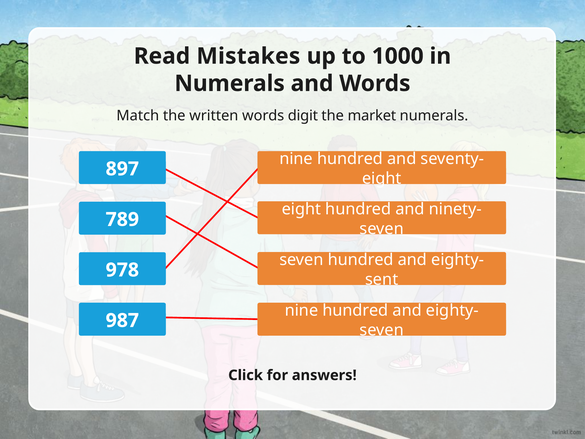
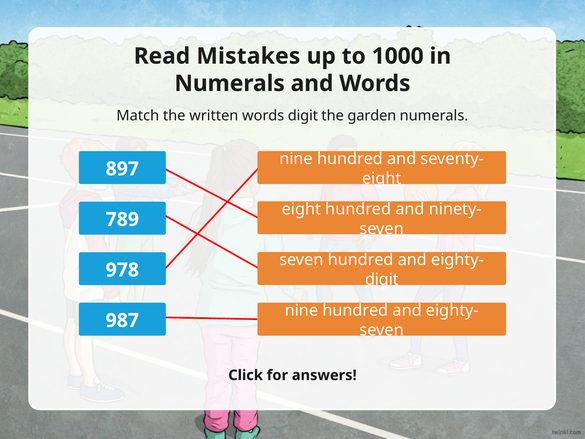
market: market -> garden
sent at (382, 279): sent -> digit
